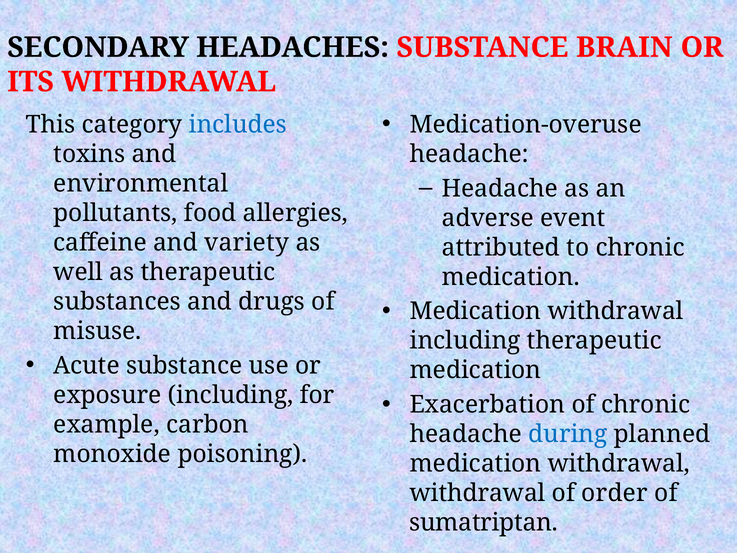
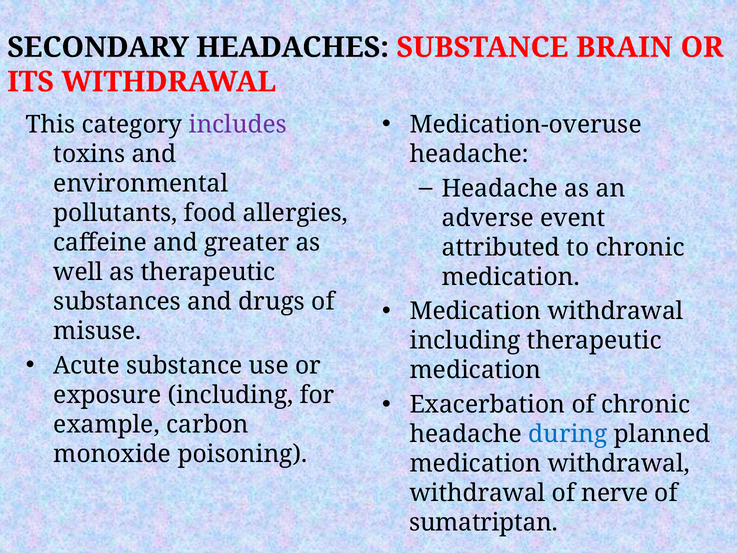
includes colour: blue -> purple
variety: variety -> greater
order: order -> nerve
